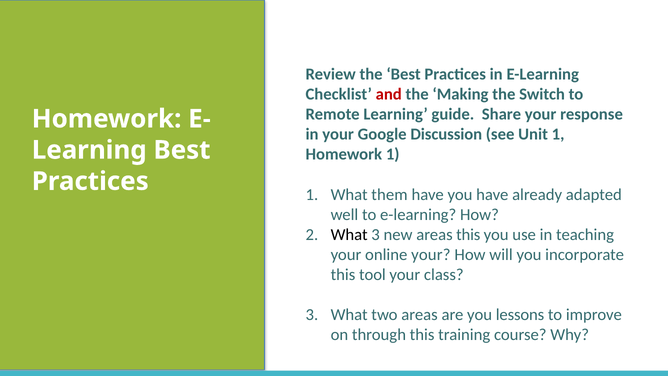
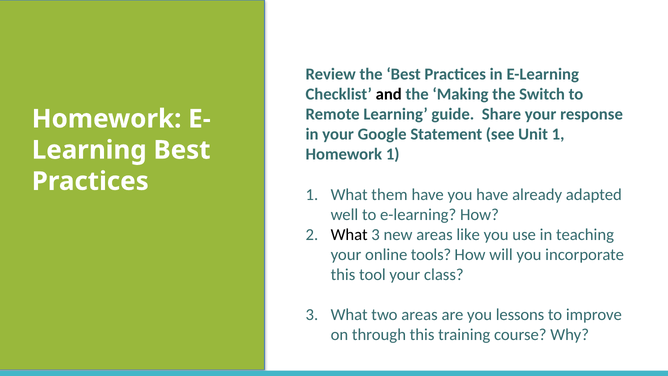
and colour: red -> black
Discussion: Discussion -> Statement
areas this: this -> like
online your: your -> tools
